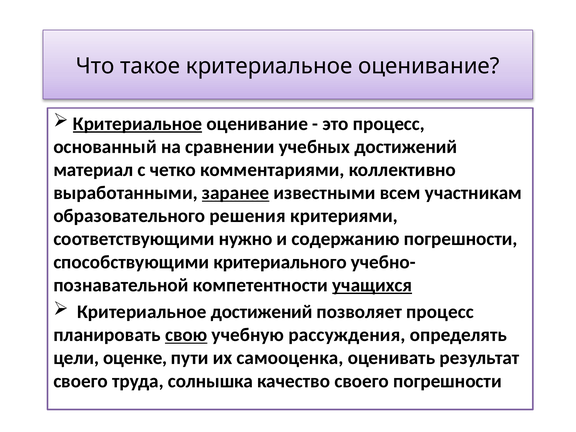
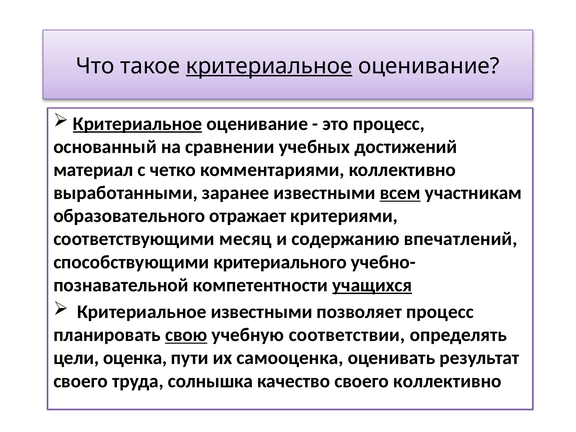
критериальное at (269, 66) underline: none -> present
заранее underline: present -> none
всем underline: none -> present
решения: решения -> отражает
нужно: нужно -> месяц
содержанию погрешности: погрешности -> впечатлений
Критериальное достижений: достижений -> известными
рассуждения: рассуждения -> соответствии
оценке: оценке -> оценка
своего погрешности: погрешности -> коллективно
